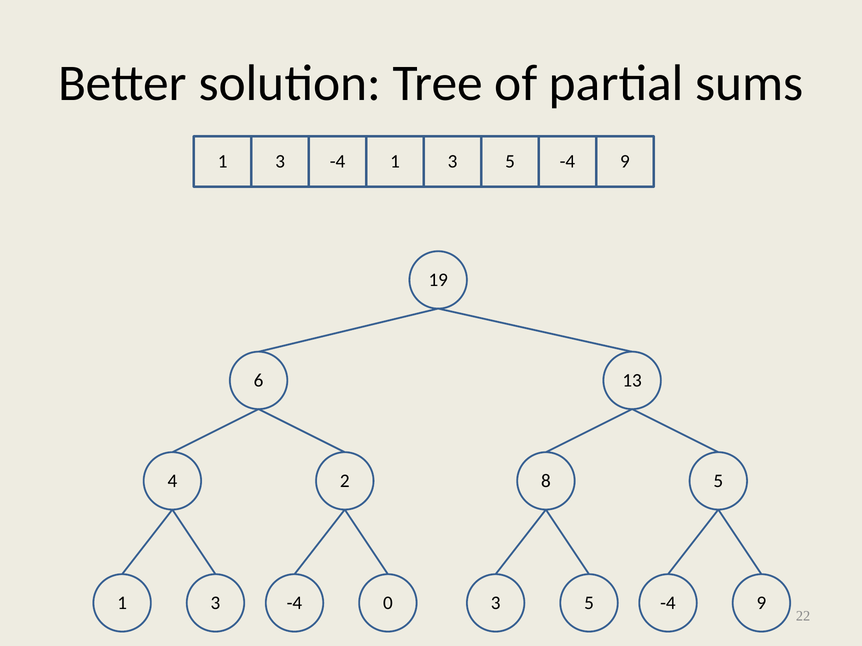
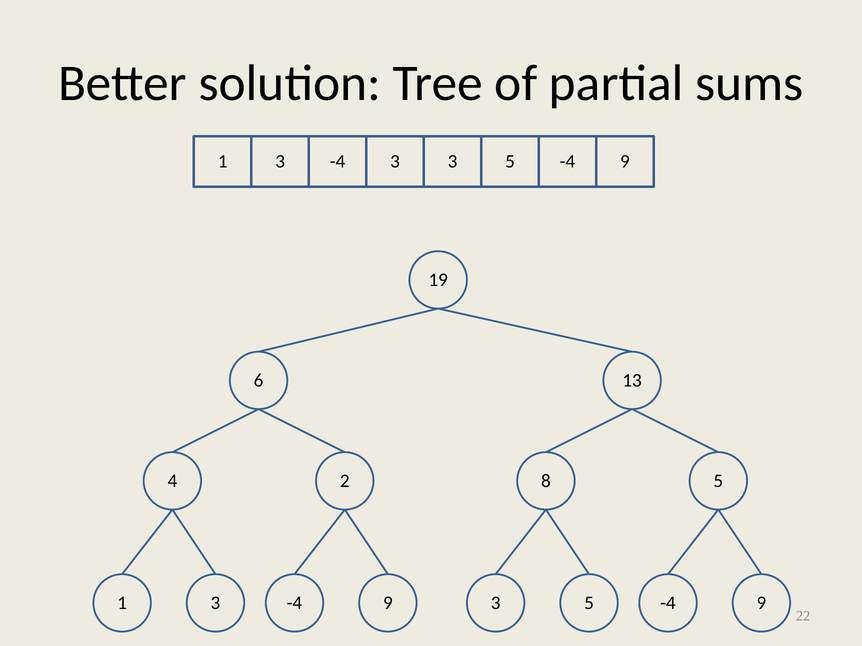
-4 1: 1 -> 3
0 at (388, 603): 0 -> 9
